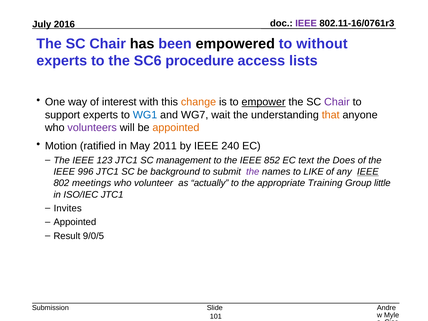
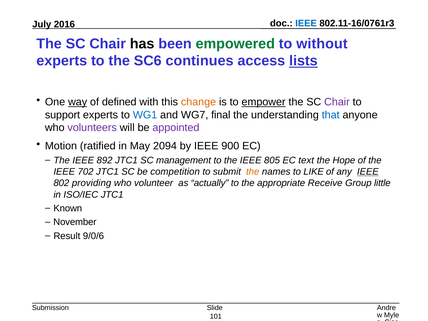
IEEE at (306, 23) colour: purple -> blue
empowered colour: black -> green
procedure: procedure -> continues
lists underline: none -> present
way underline: none -> present
interest: interest -> defined
wait: wait -> final
that colour: orange -> blue
appointed at (176, 128) colour: orange -> purple
2011: 2011 -> 2094
240: 240 -> 900
123: 123 -> 892
852: 852 -> 805
Does: Does -> Hope
996: 996 -> 702
background: background -> competition
the at (253, 172) colour: purple -> orange
meetings: meetings -> providing
Training: Training -> Receive
Invites: Invites -> Known
Appointed at (75, 222): Appointed -> November
9/0/5: 9/0/5 -> 9/0/6
